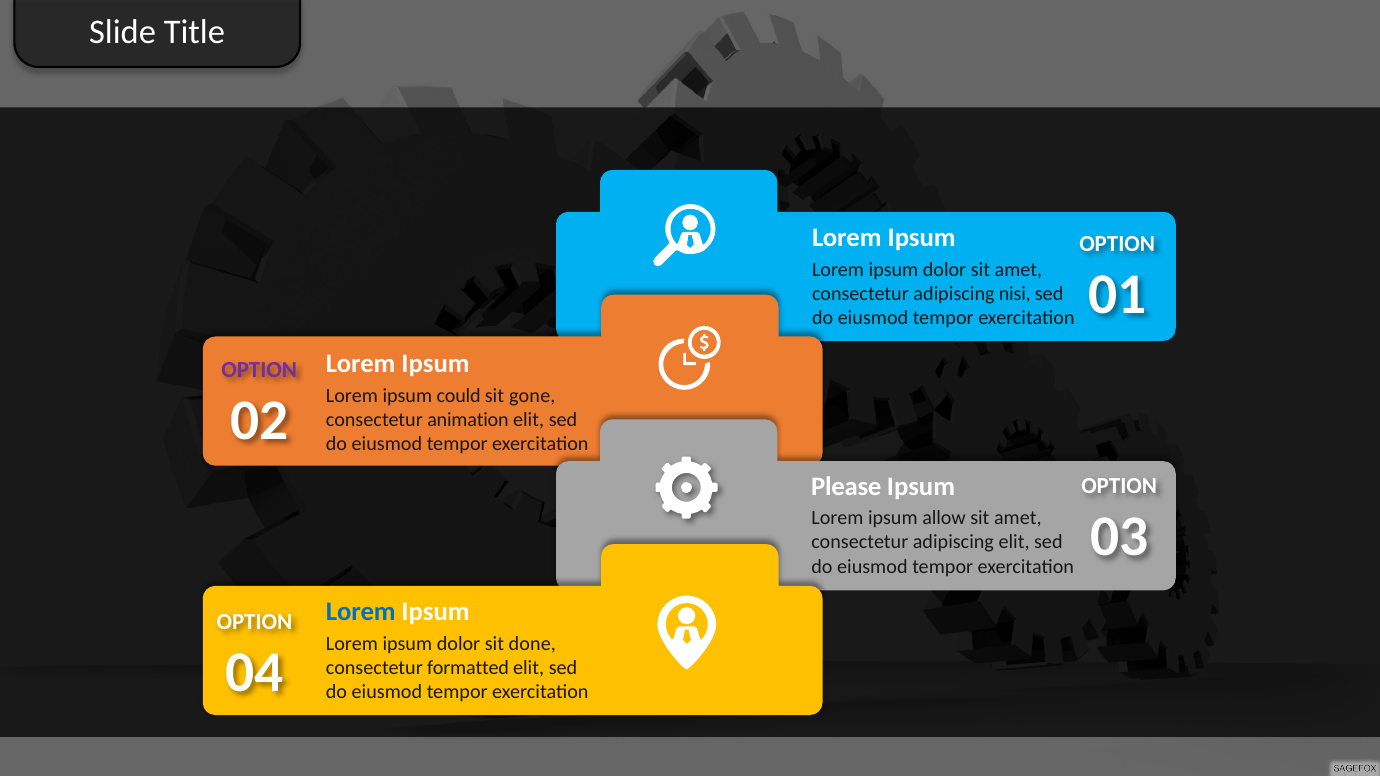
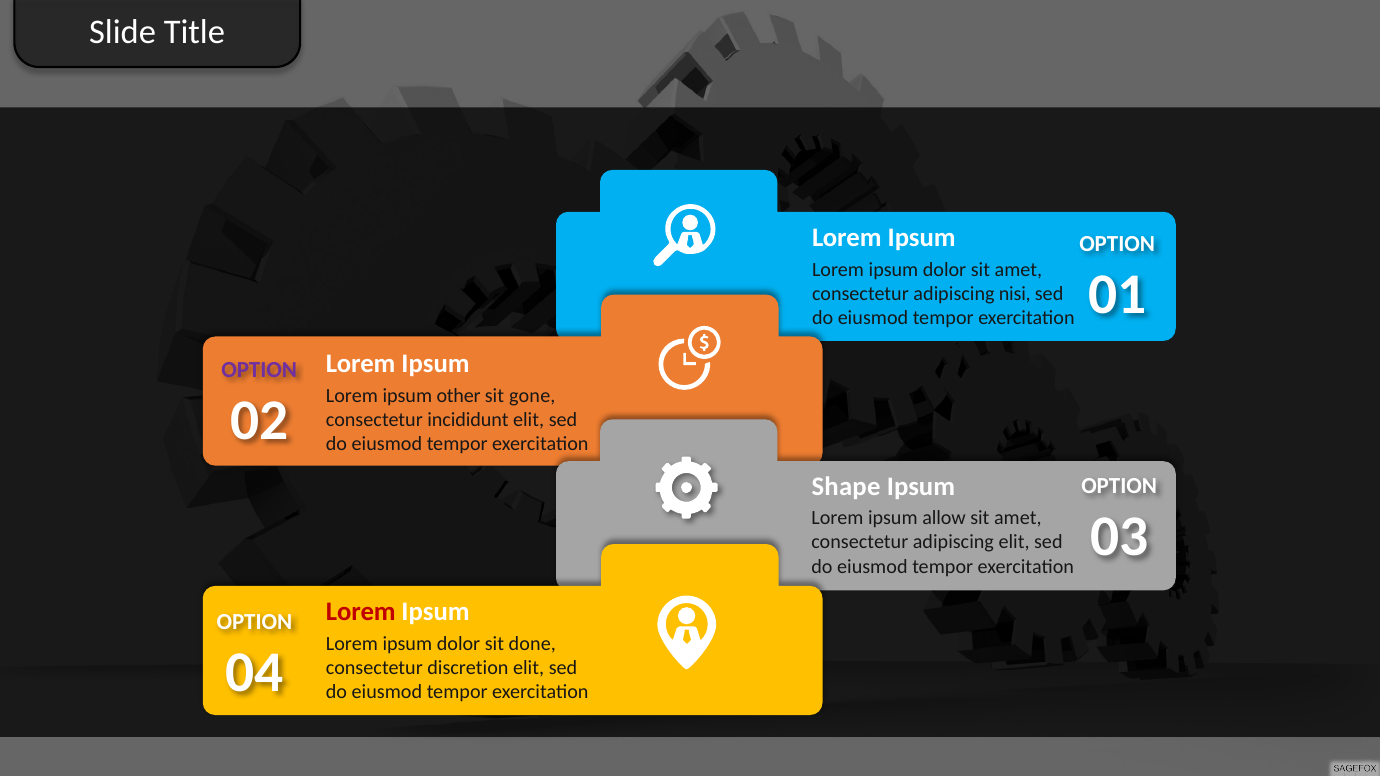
could: could -> other
animation: animation -> incididunt
Please: Please -> Shape
Lorem at (361, 612) colour: blue -> red
formatted: formatted -> discretion
